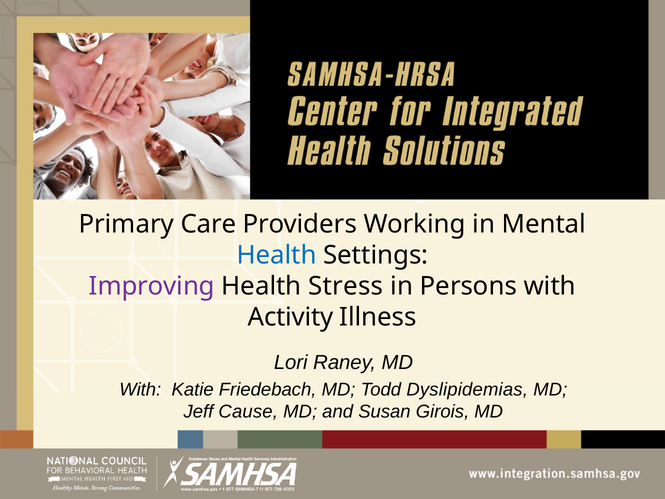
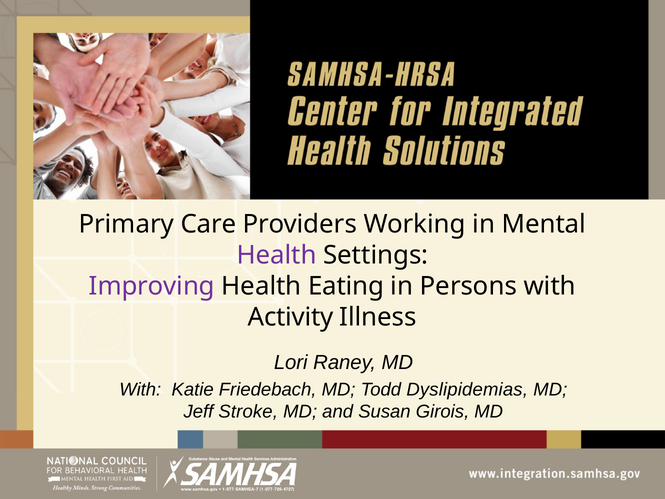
Health at (277, 255) colour: blue -> purple
Stress: Stress -> Eating
Cause: Cause -> Stroke
